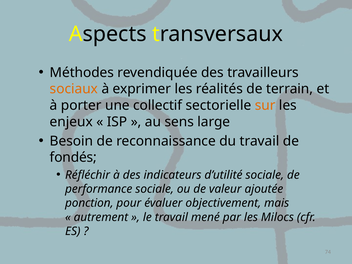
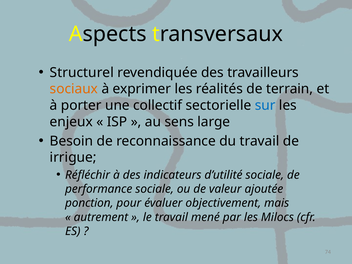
Méthodes: Méthodes -> Structurel
sur colour: orange -> blue
fondés: fondés -> irrigue
